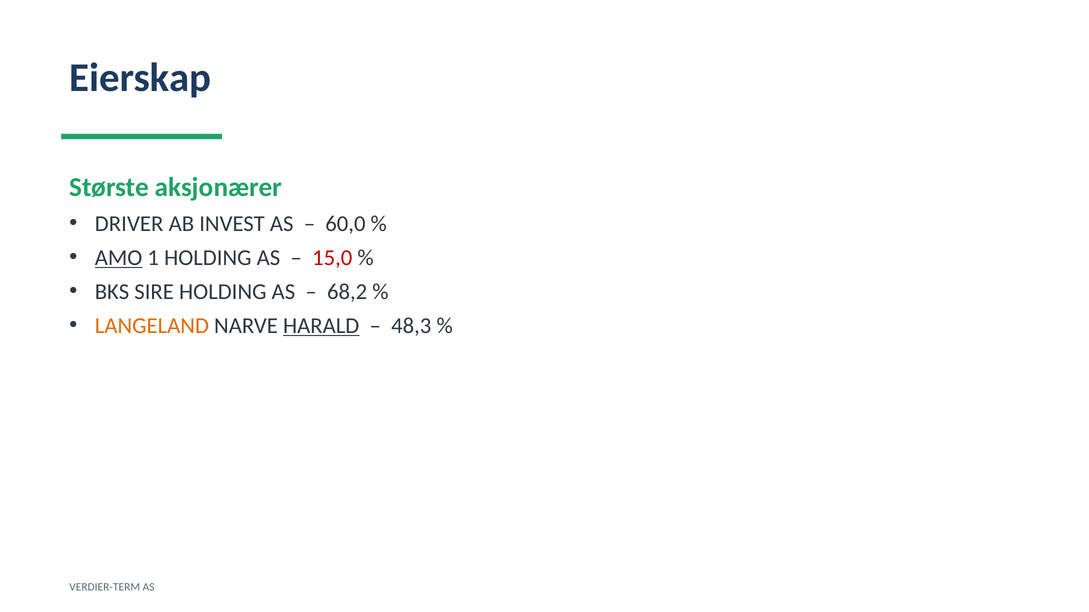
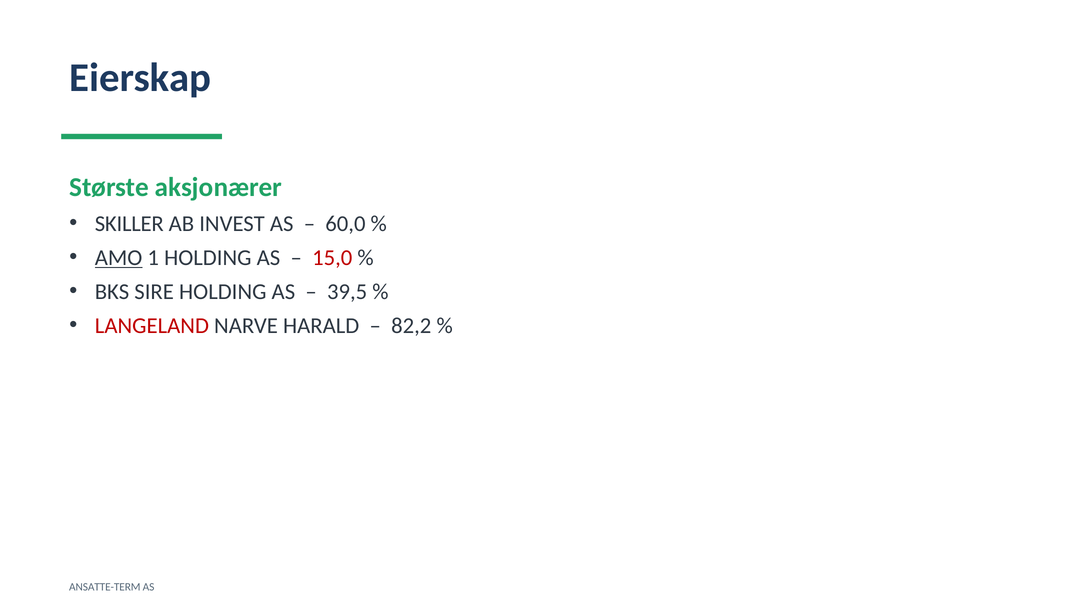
DRIVER: DRIVER -> SKILLER
68,2: 68,2 -> 39,5
LANGELAND colour: orange -> red
HARALD underline: present -> none
48,3: 48,3 -> 82,2
VERDIER-TERM: VERDIER-TERM -> ANSATTE-TERM
